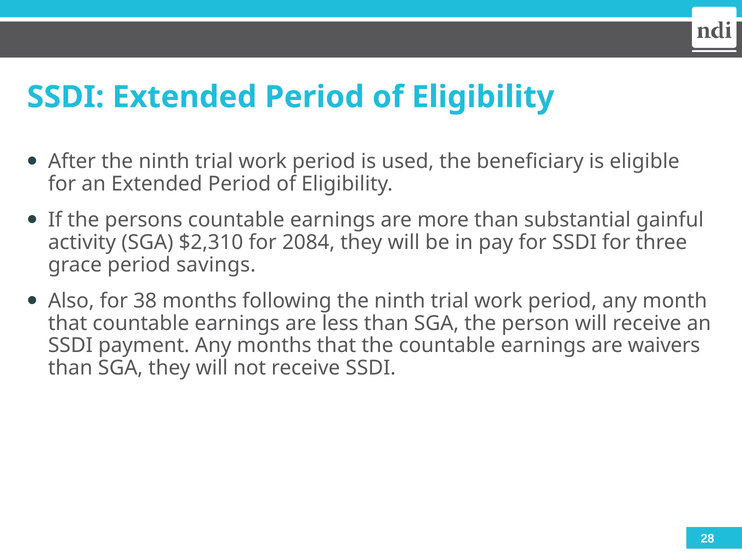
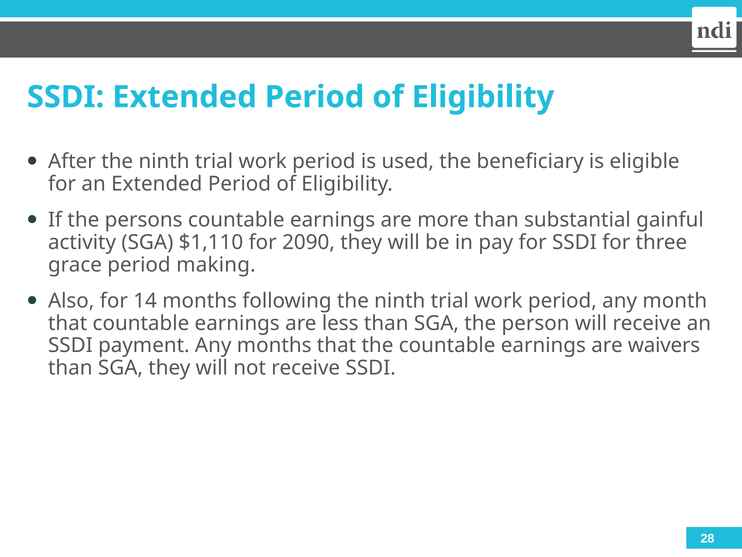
$2,310: $2,310 -> $1,110
2084: 2084 -> 2090
savings: savings -> making
38: 38 -> 14
